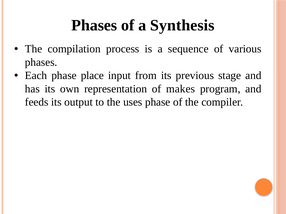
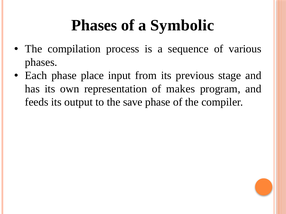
Synthesis: Synthesis -> Symbolic
uses: uses -> save
